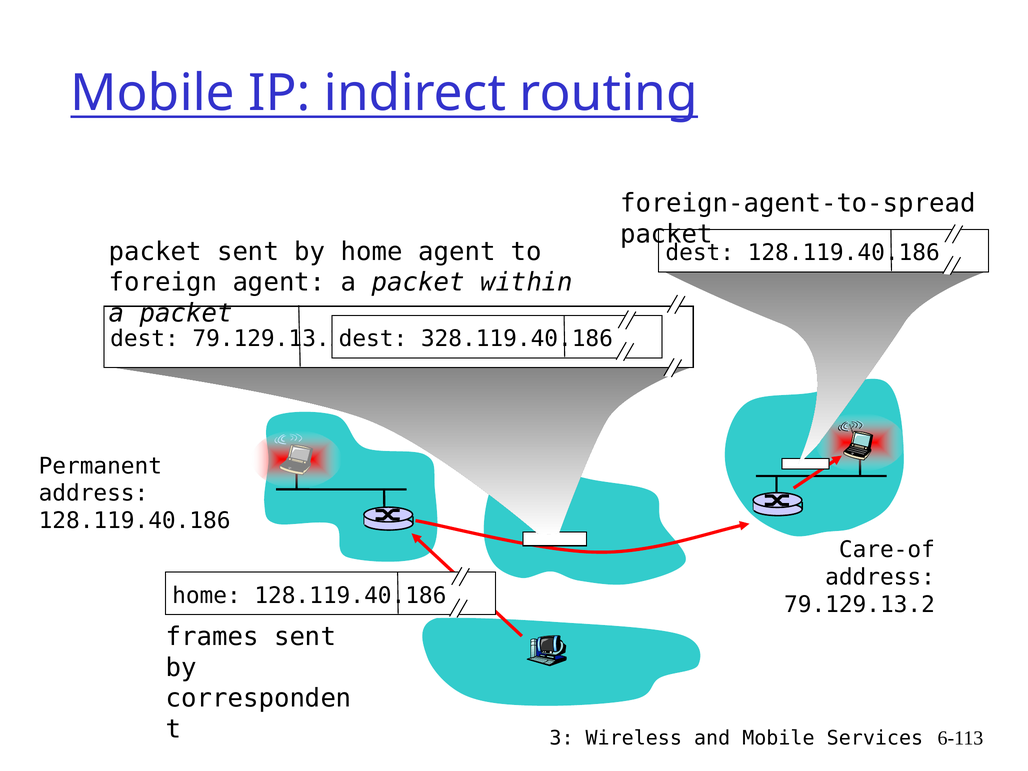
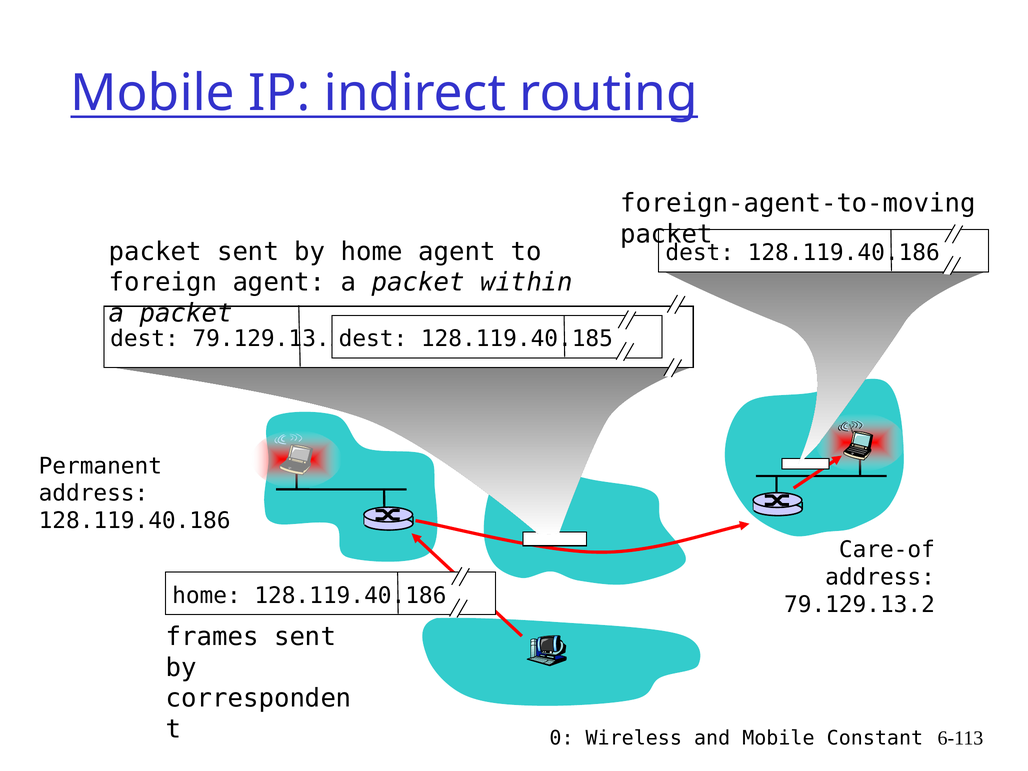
foreign-agent-to-spread: foreign-agent-to-spread -> foreign-agent-to-moving
328.119.40.186: 328.119.40.186 -> 128.119.40.185
3: 3 -> 0
Services: Services -> Constant
